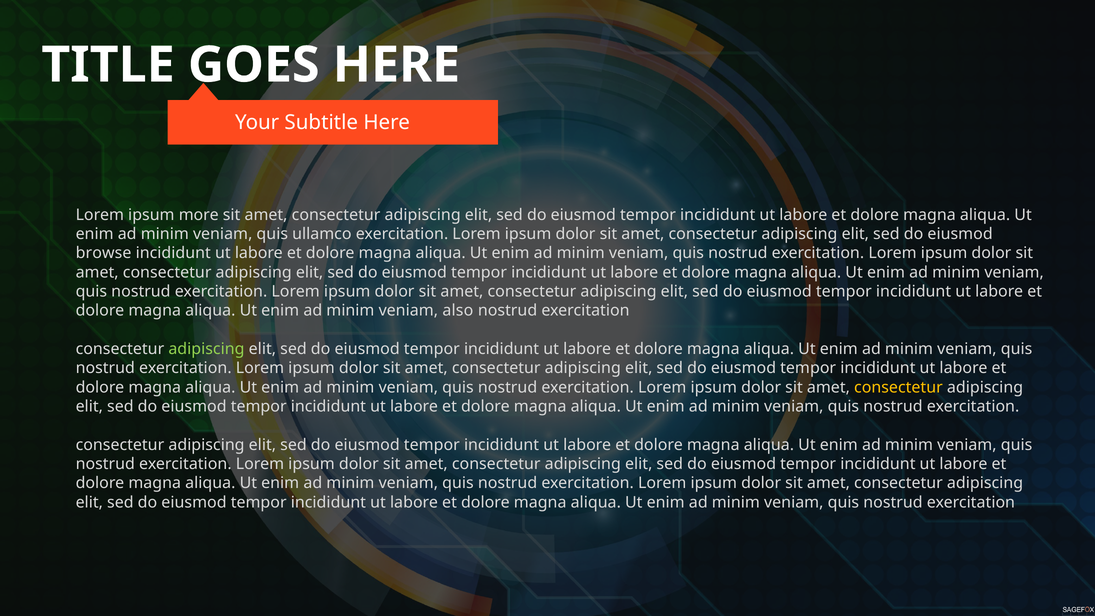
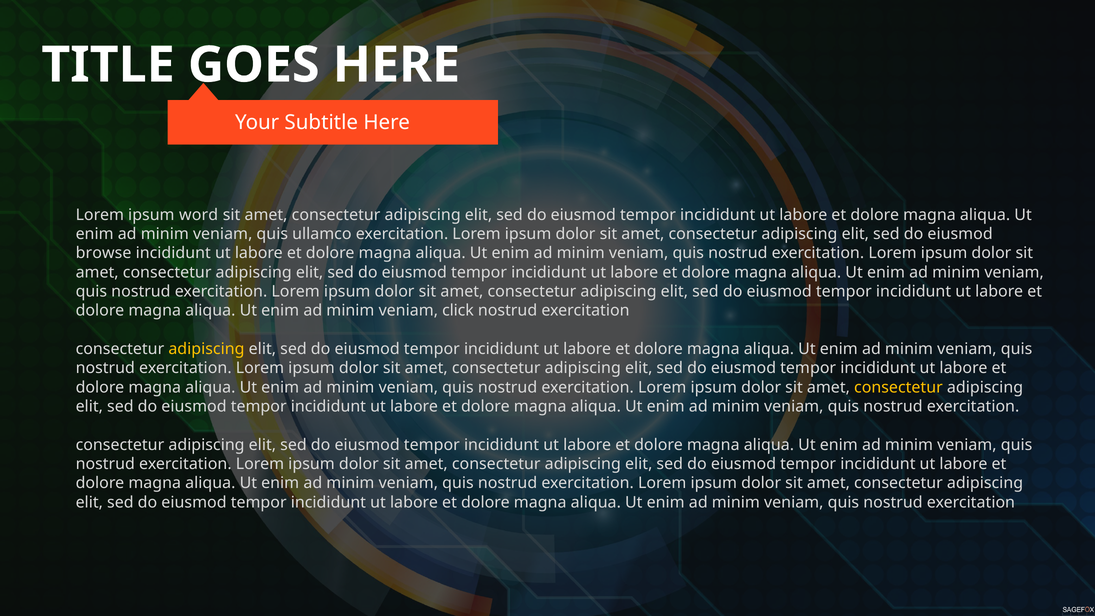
more: more -> word
also: also -> click
adipiscing at (206, 349) colour: light green -> yellow
